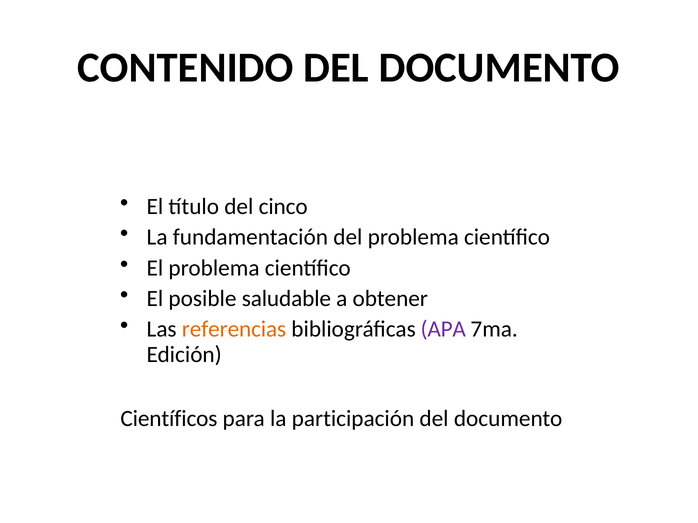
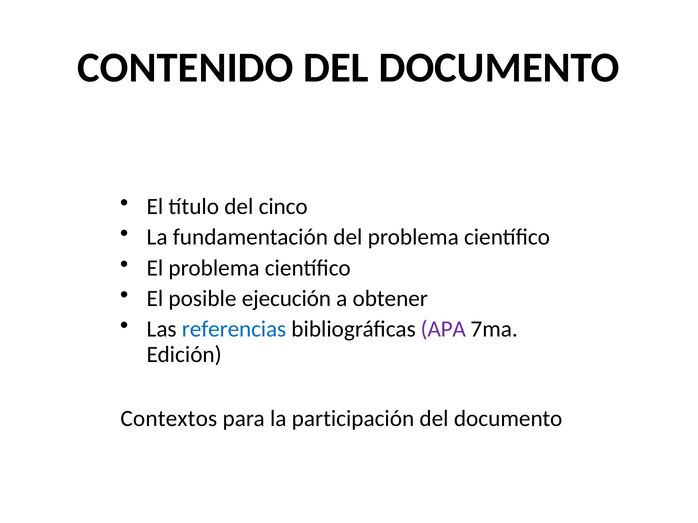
saludable: saludable -> ejecución
referencias colour: orange -> blue
Científicos: Científicos -> Contextos
